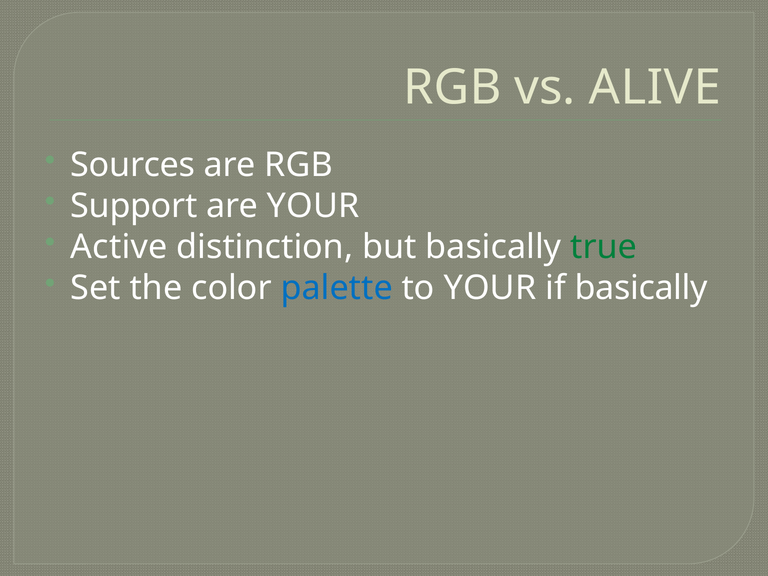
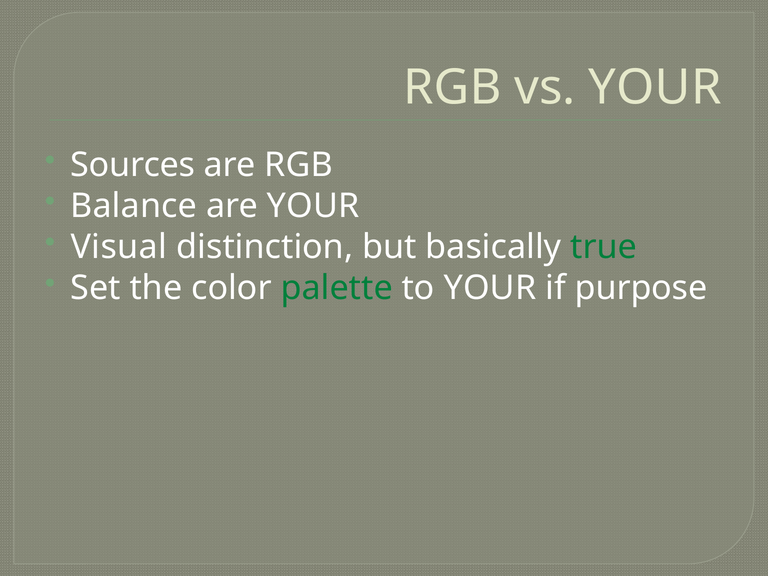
vs ALIVE: ALIVE -> YOUR
Support: Support -> Balance
Active: Active -> Visual
palette colour: blue -> green
if basically: basically -> purpose
